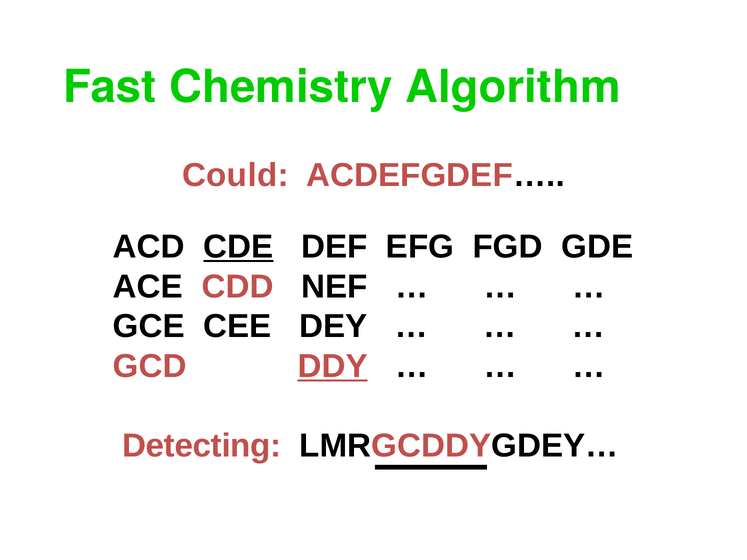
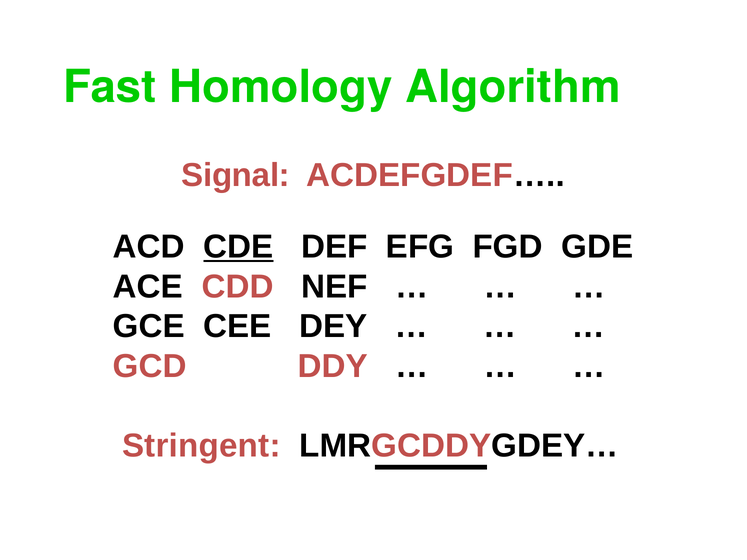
Chemistry: Chemistry -> Homology
Could: Could -> Signal
DDY underline: present -> none
Detecting: Detecting -> Stringent
